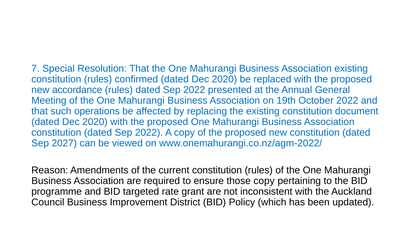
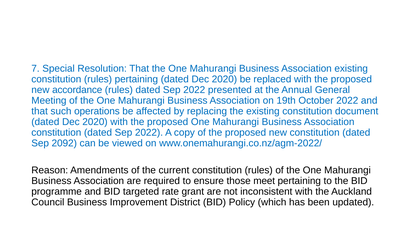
rules confirmed: confirmed -> pertaining
2027: 2027 -> 2092
those copy: copy -> meet
